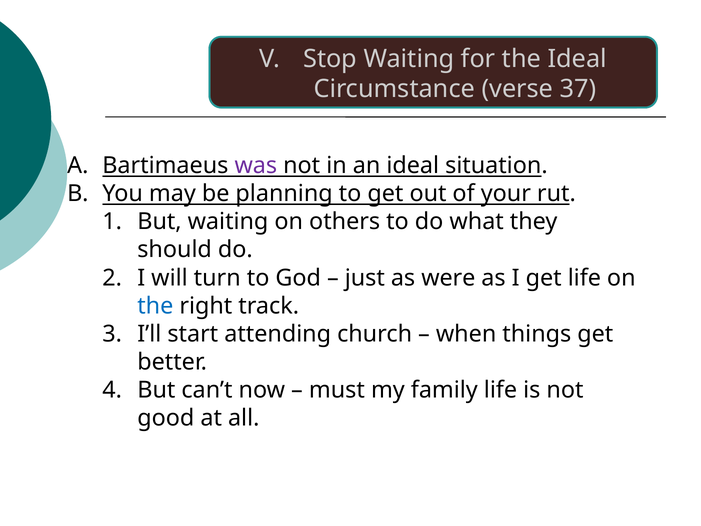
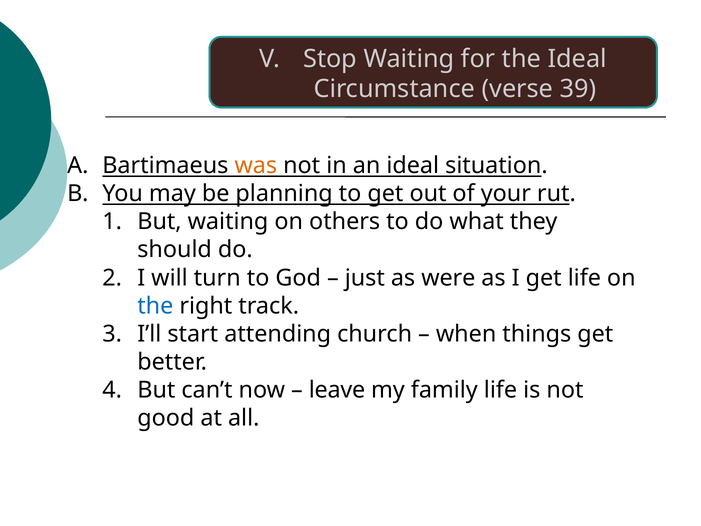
37: 37 -> 39
was colour: purple -> orange
must: must -> leave
